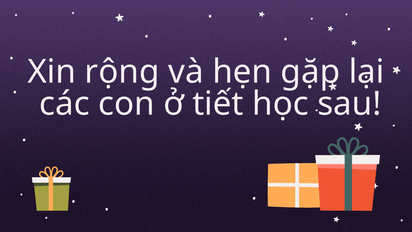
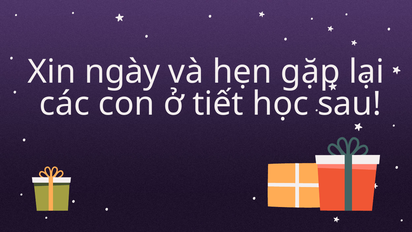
rộng: rộng -> ngày
